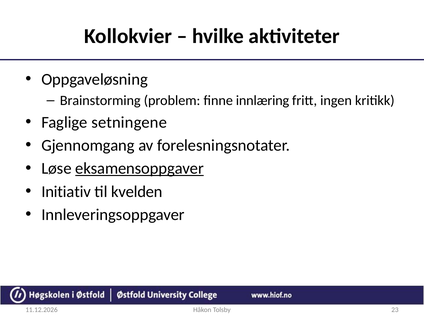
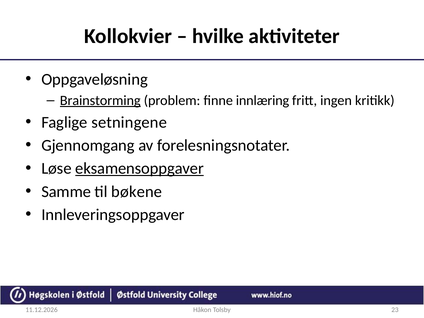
Brainstorming underline: none -> present
Initiativ: Initiativ -> Samme
kvelden: kvelden -> bøkene
